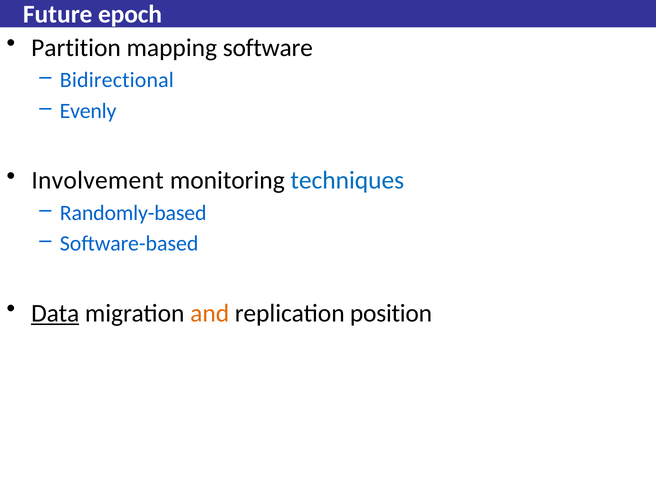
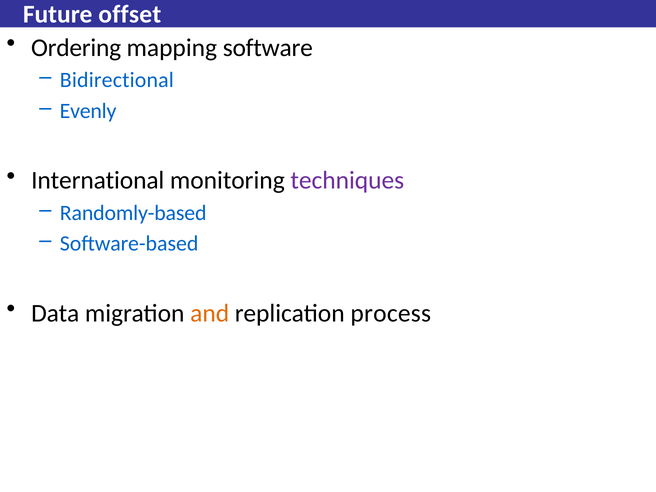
epoch: epoch -> offset
Partition: Partition -> Ordering
Involvement: Involvement -> International
techniques colour: blue -> purple
Data underline: present -> none
position: position -> process
